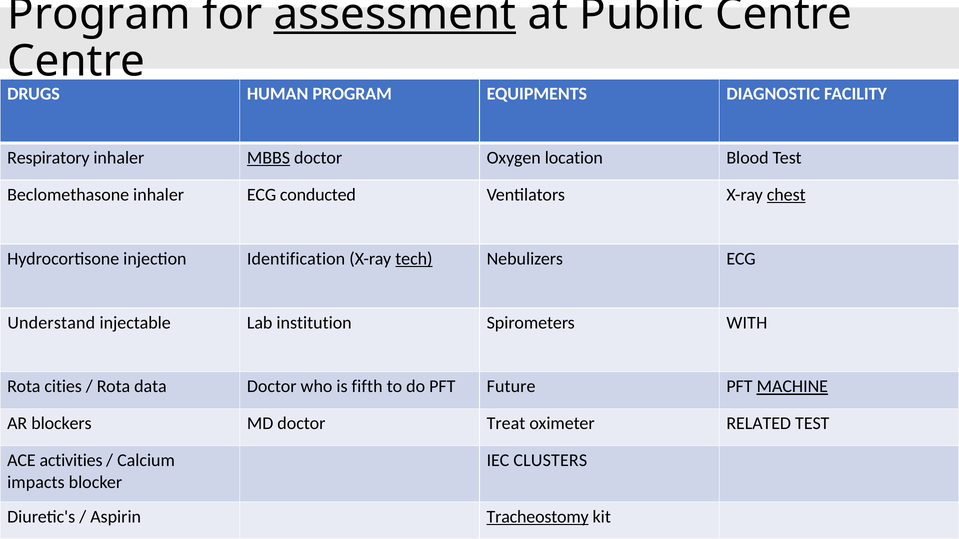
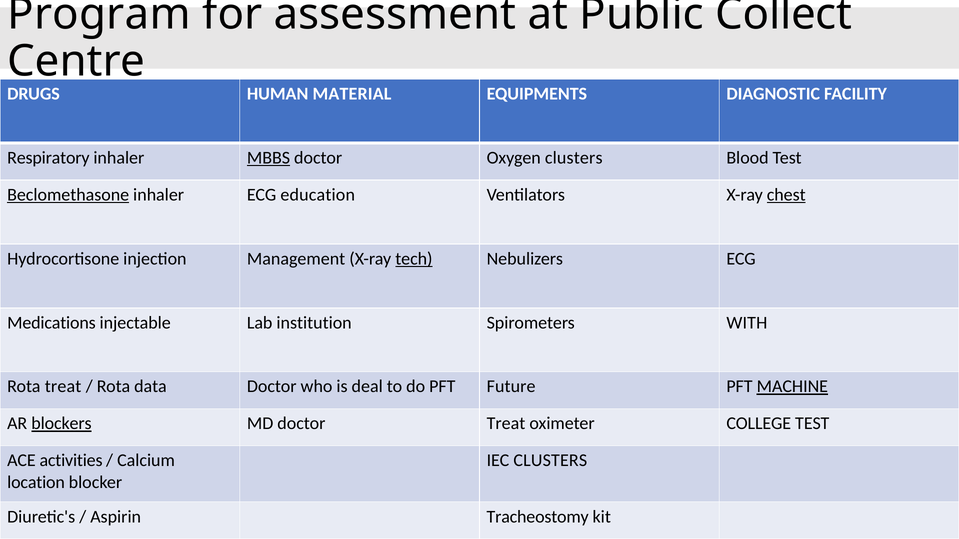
assessment underline: present -> none
Public Centre: Centre -> Collect
HUMAN PROGRAM: PROGRAM -> MATERIAL
Oxygen location: location -> clusters
Beclomethasone underline: none -> present
conducted: conducted -> education
Identification: Identification -> Management
Understand: Understand -> Medications
Rota cities: cities -> treat
fifth: fifth -> deal
blockers underline: none -> present
RELATED: RELATED -> COLLEGE
impacts: impacts -> location
Tracheostomy underline: present -> none
